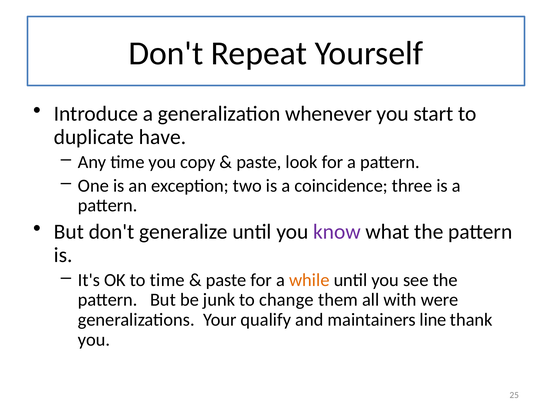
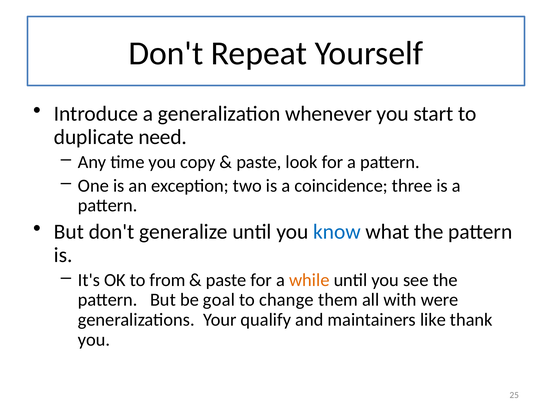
have: have -> need
know colour: purple -> blue
to time: time -> from
junk: junk -> goal
line: line -> like
